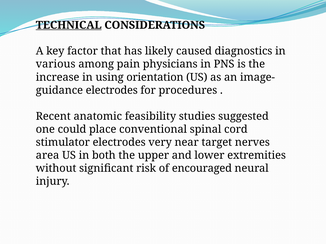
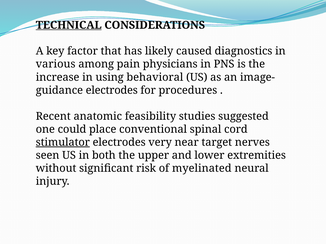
orientation: orientation -> behavioral
stimulator underline: none -> present
area: area -> seen
encouraged: encouraged -> myelinated
